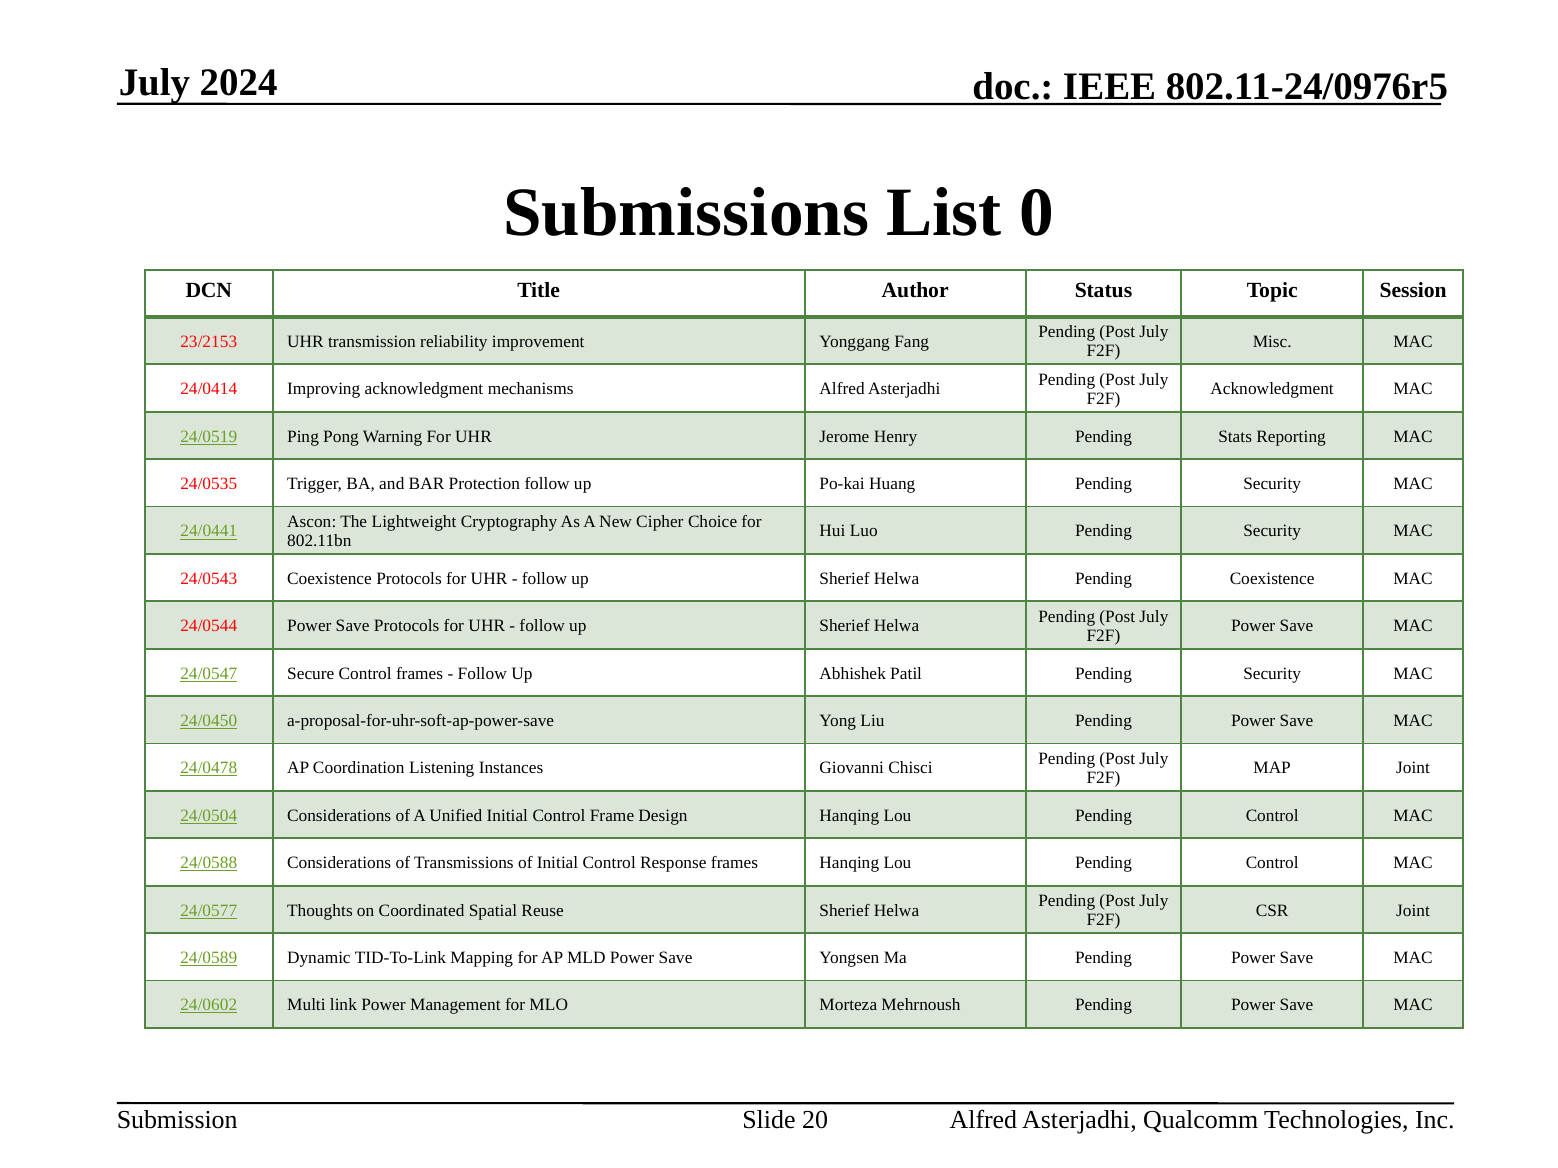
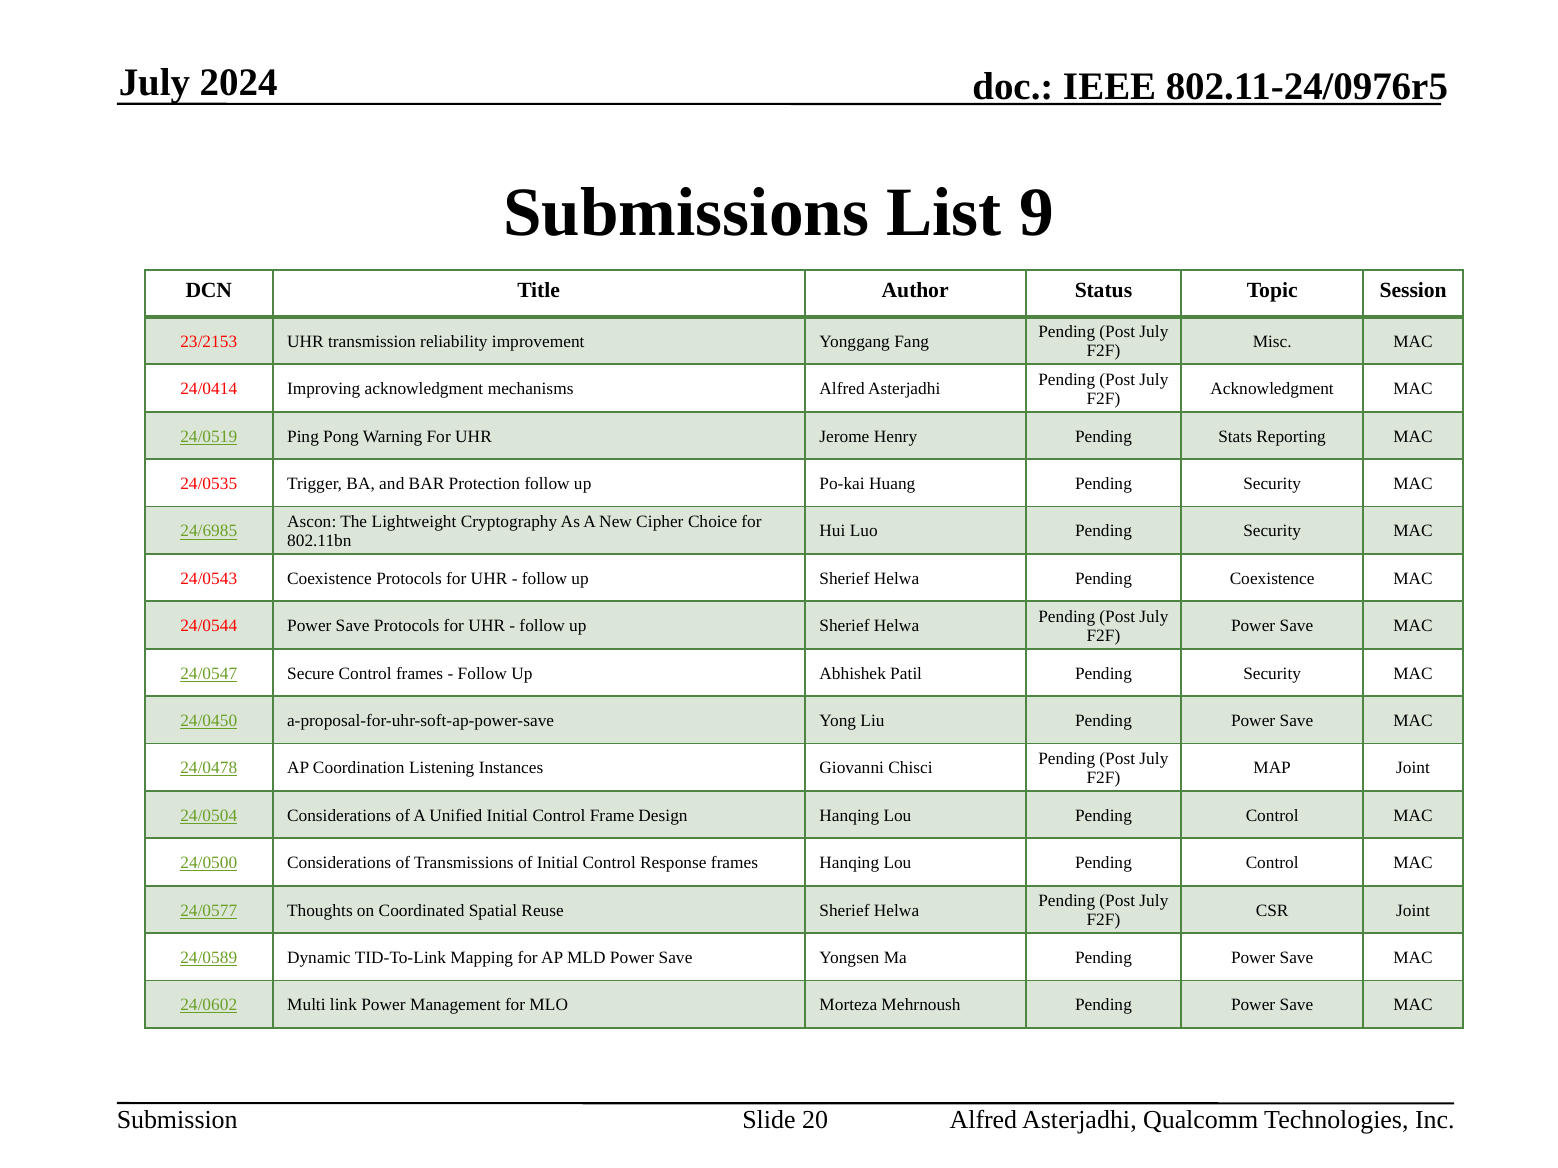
0: 0 -> 9
24/0441: 24/0441 -> 24/6985
24/0588: 24/0588 -> 24/0500
